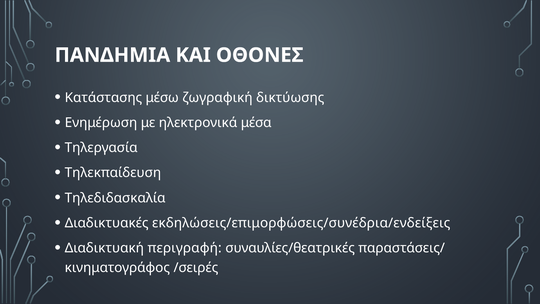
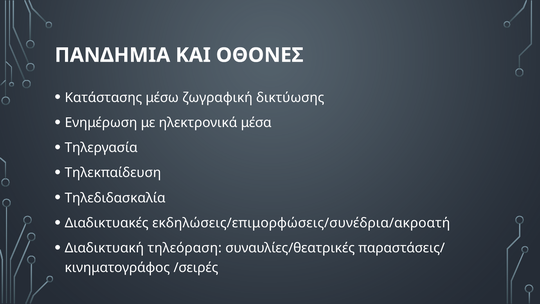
εκδηλώσεις/επιμορφώσεις/συνέδρια/ενδείξεις: εκδηλώσεις/επιμορφώσεις/συνέδρια/ενδείξεις -> εκδηλώσεις/επιμορφώσεις/συνέδρια/ακροατή
περιγραφή: περιγραφή -> τηλεόραση
